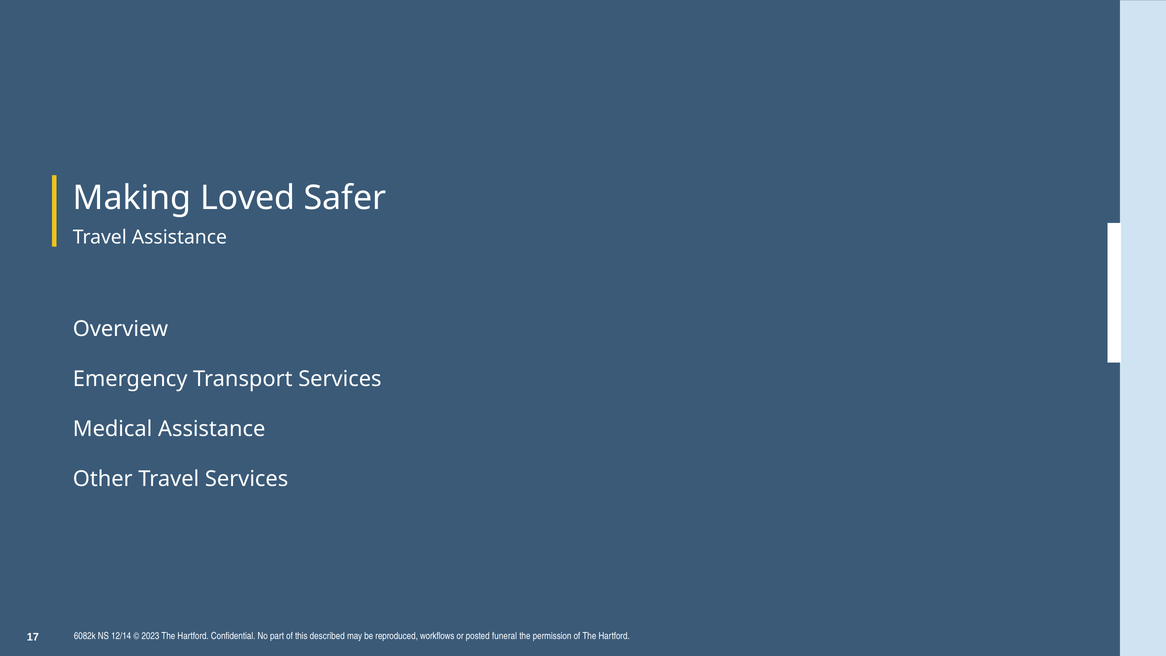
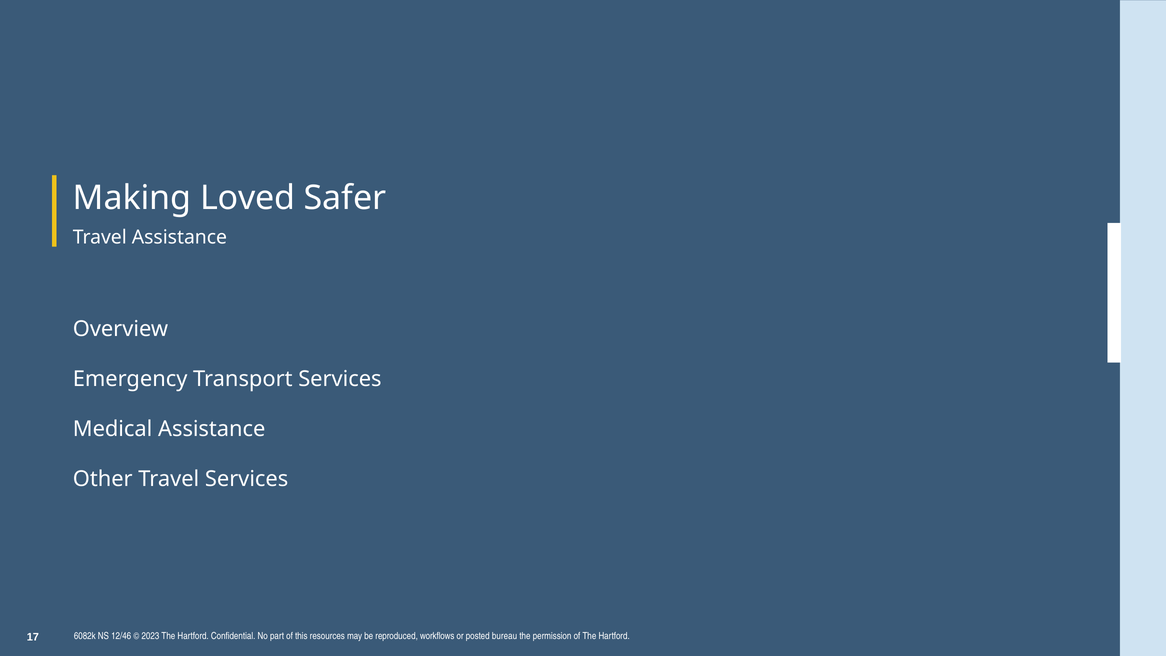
12/14: 12/14 -> 12/46
described: described -> resources
funeral: funeral -> bureau
